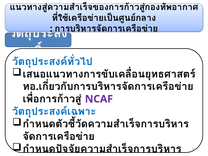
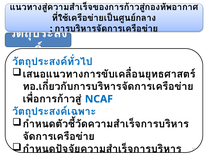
NCAF colour: purple -> blue
